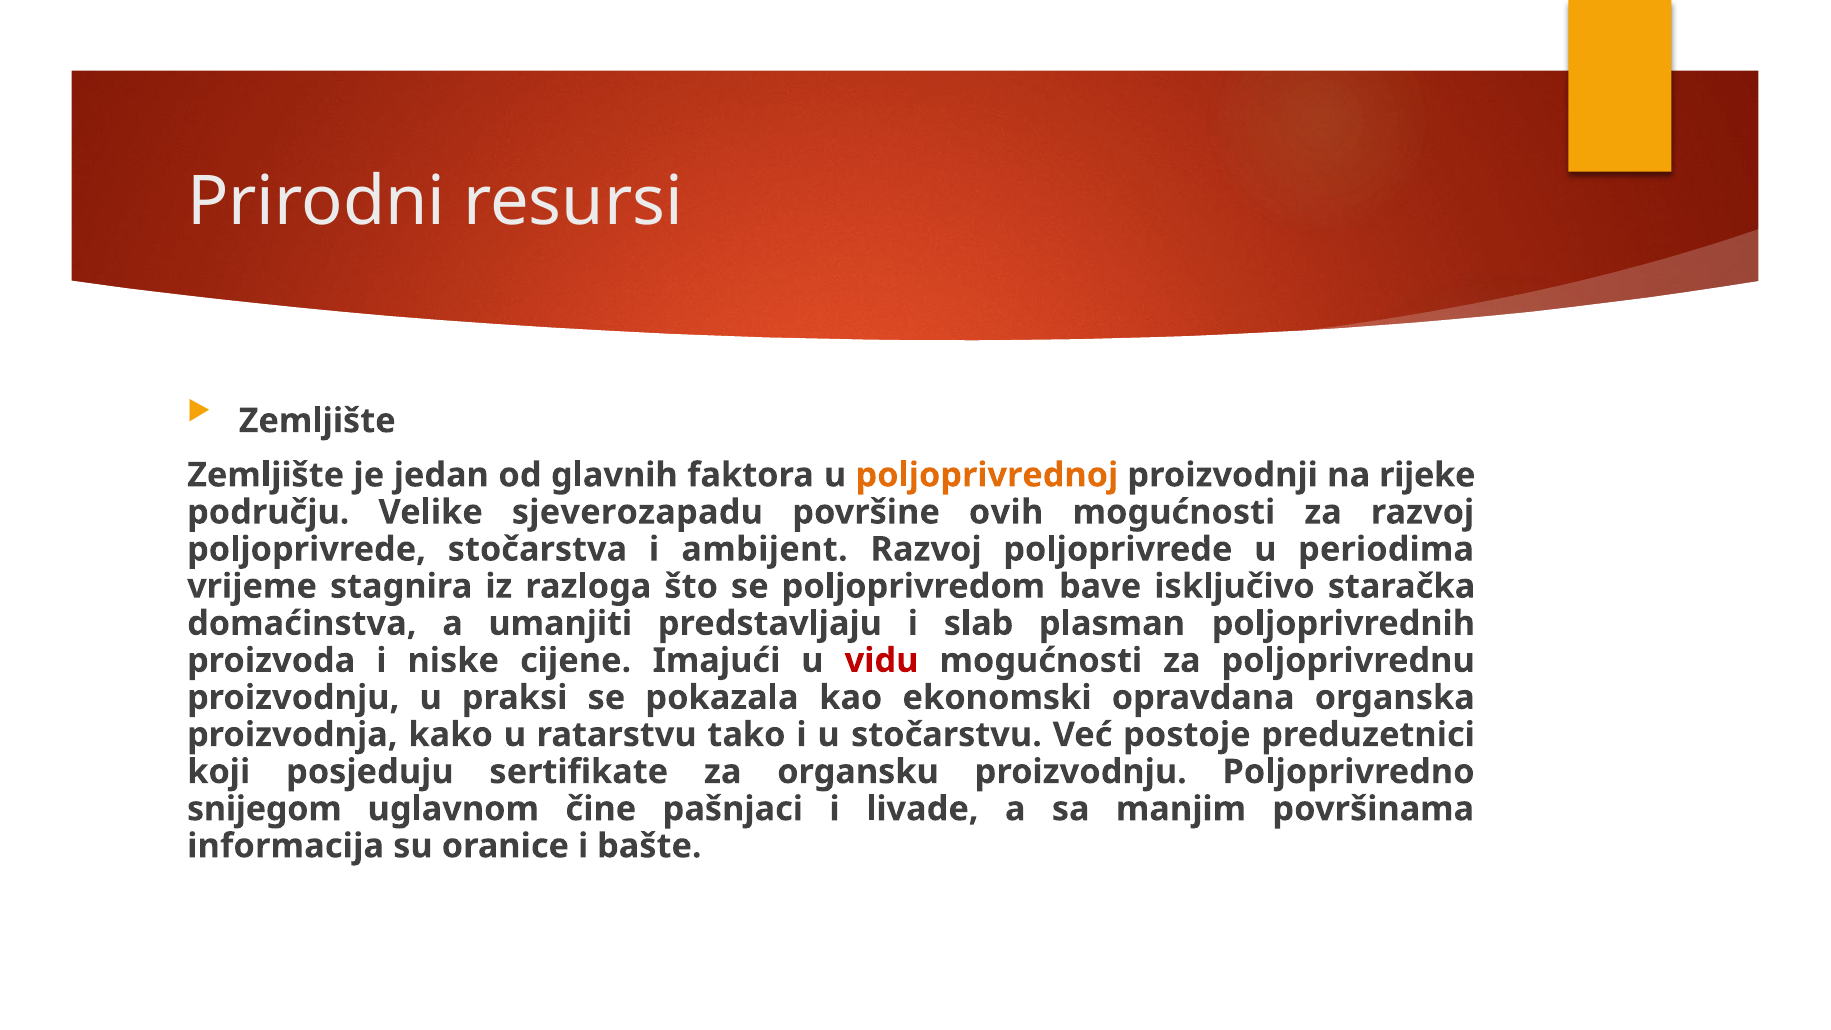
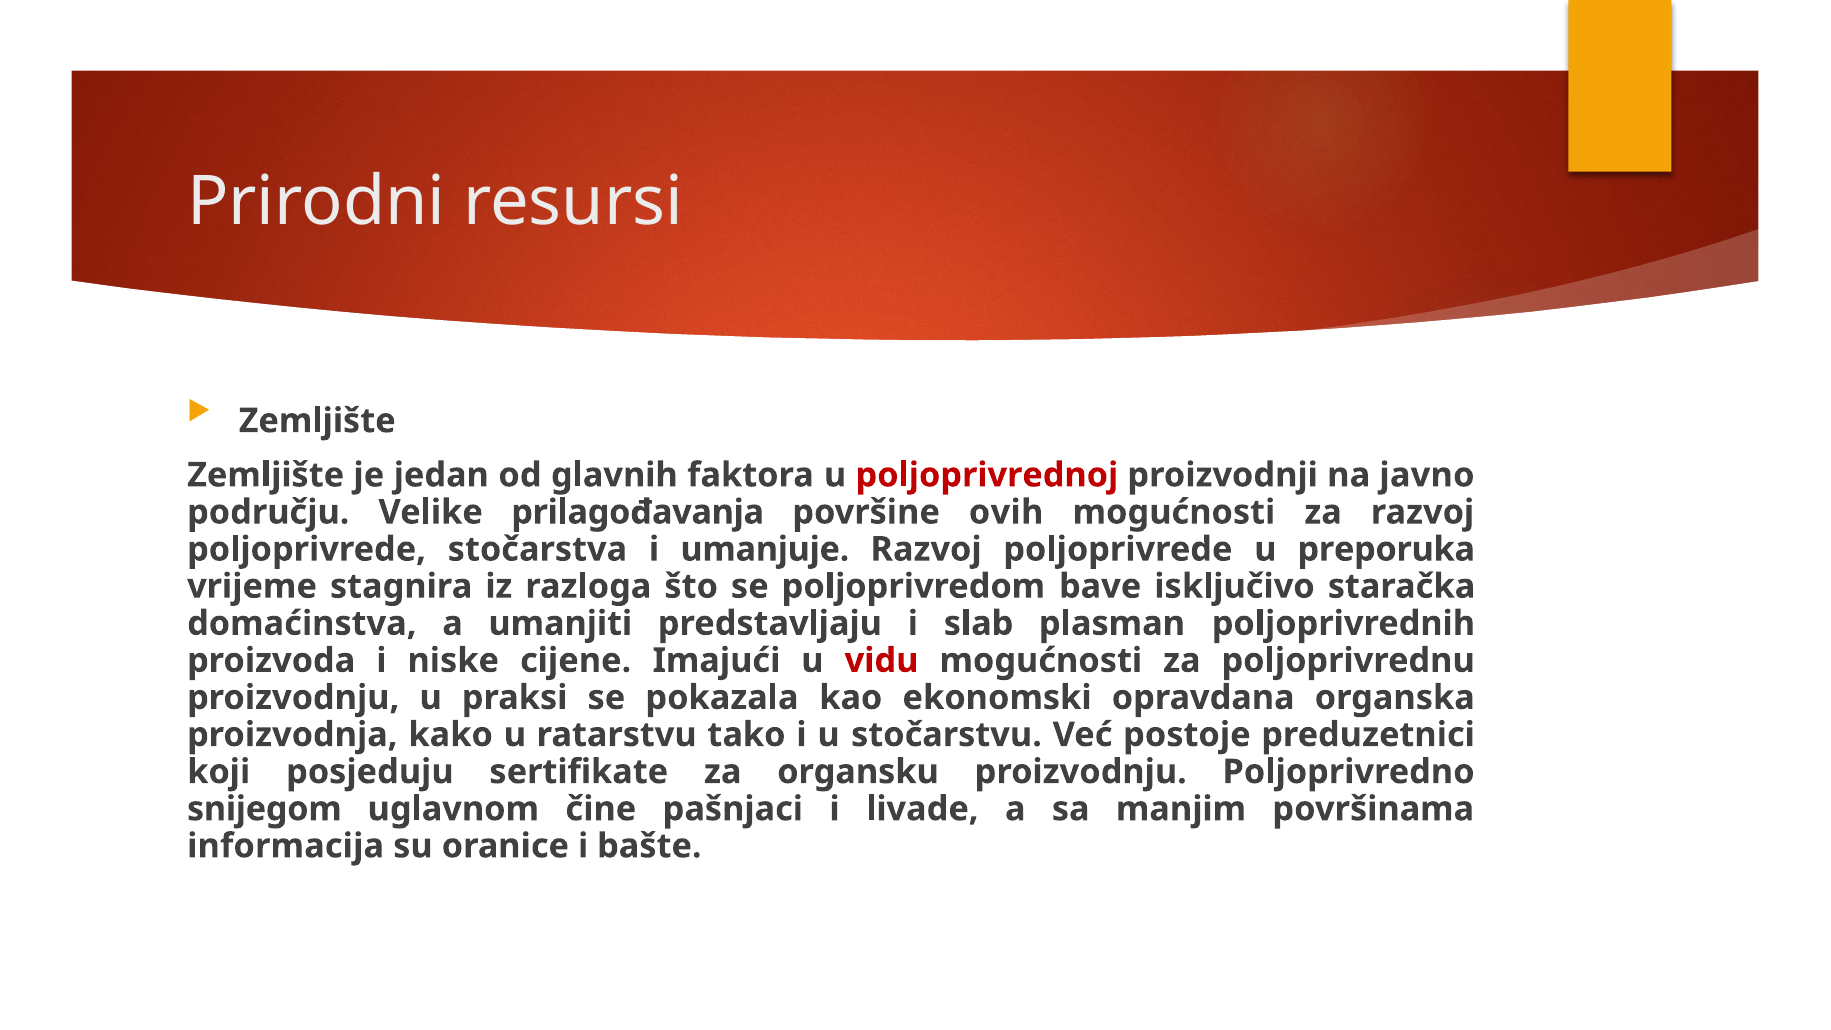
poljoprivrednoj colour: orange -> red
rijeke: rijeke -> javno
sjeverozapadu: sjeverozapadu -> prilagođavanja
ambijent: ambijent -> umanjuje
periodima: periodima -> preporuka
